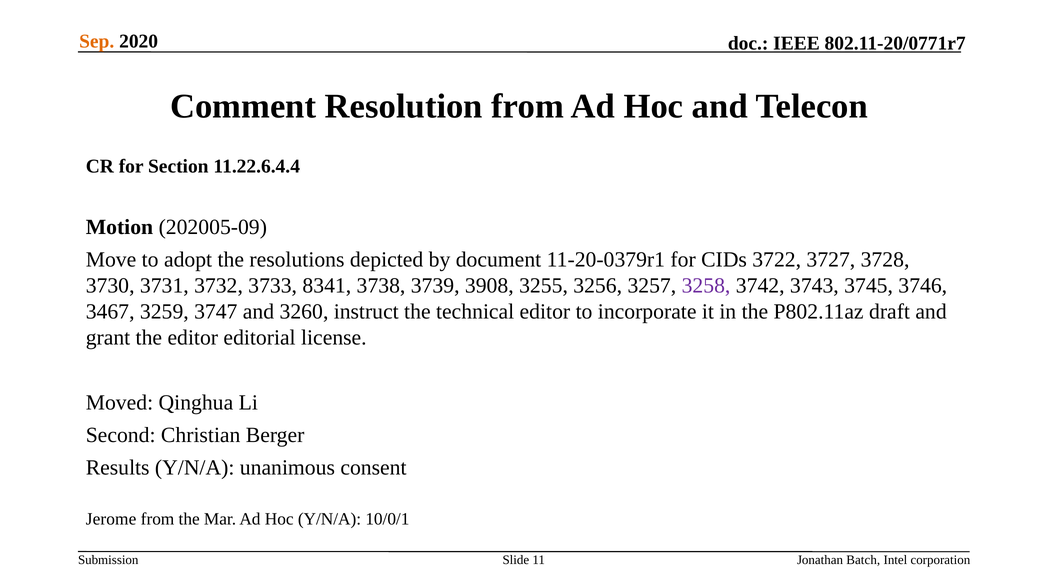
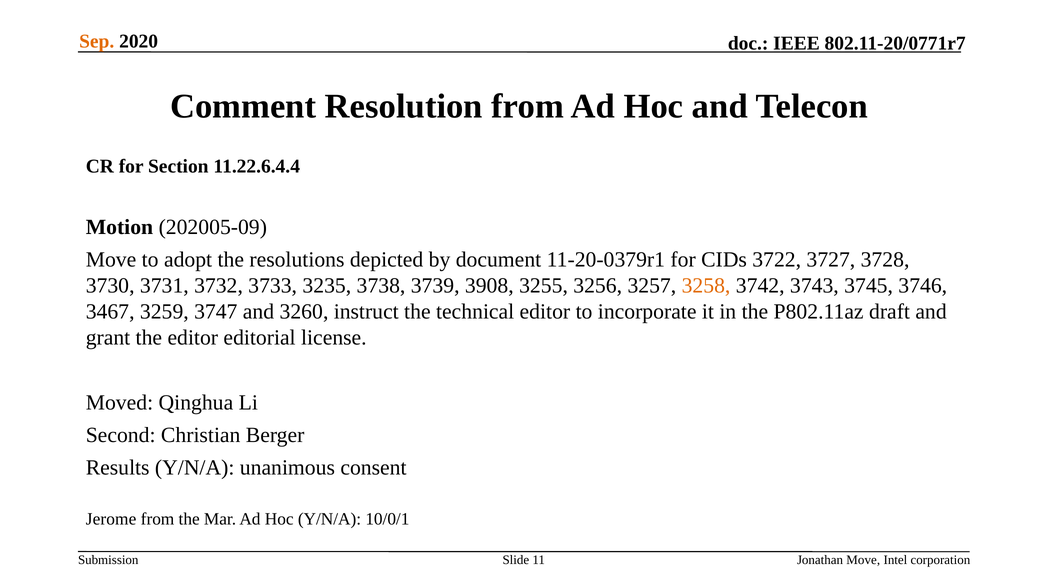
8341: 8341 -> 3235
3258 colour: purple -> orange
Jonathan Batch: Batch -> Move
